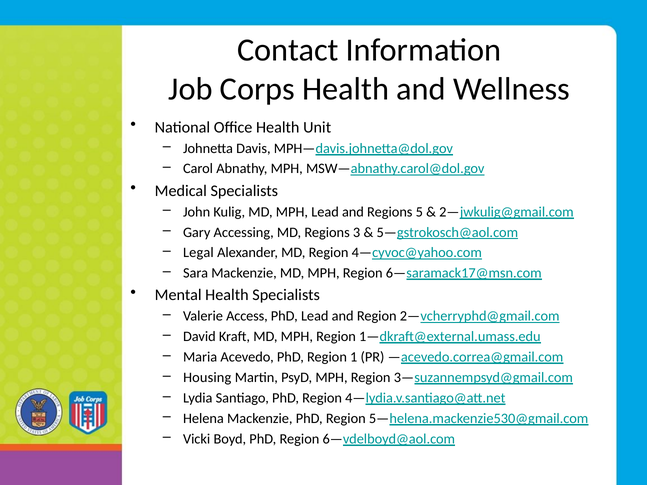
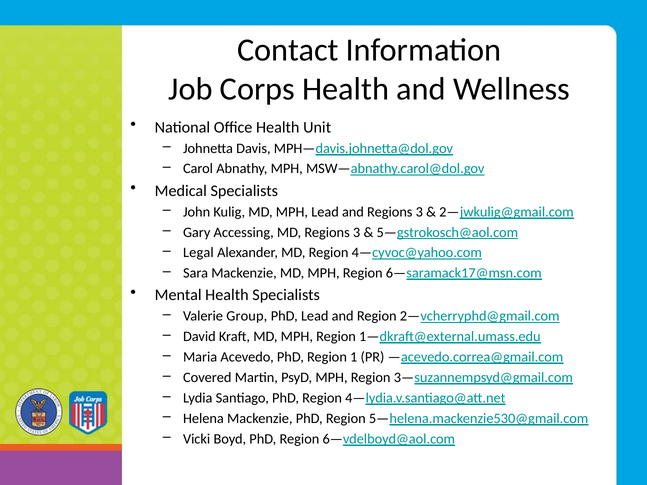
and Regions 5: 5 -> 3
Access: Access -> Group
Housing: Housing -> Covered
